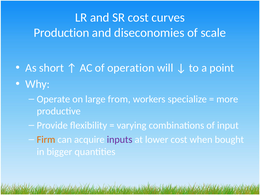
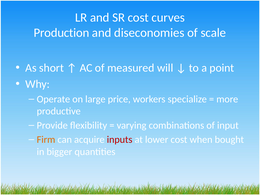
operation: operation -> measured
from: from -> price
inputs colour: purple -> red
